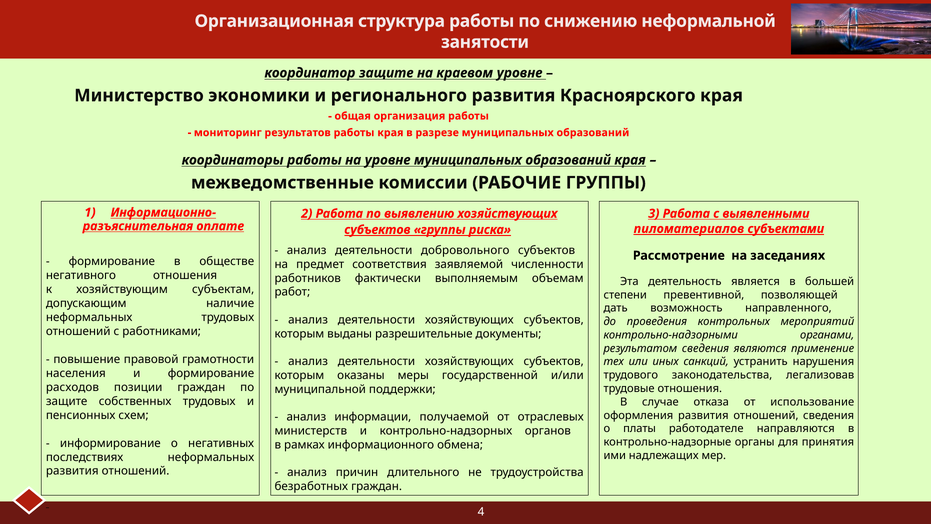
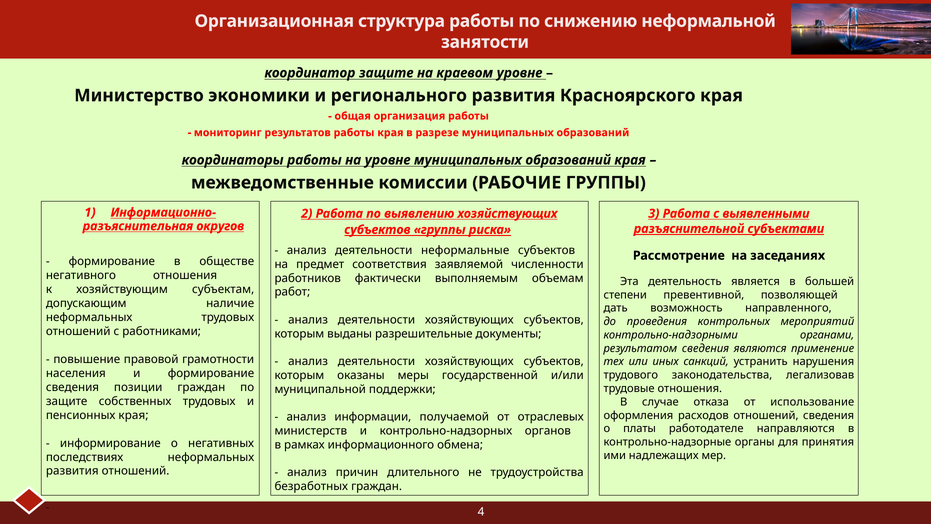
оплате: оплате -> округов
пиломатериалов: пиломатериалов -> разъяснительной
добровольного: добровольного -> неформальные
расходов at (72, 387): расходов -> сведения
пенсионных схем: схем -> края
оформления развития: развития -> расходов
